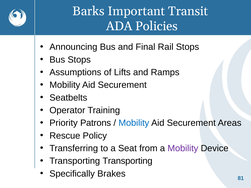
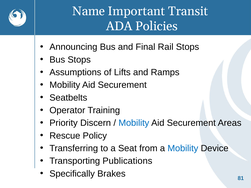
Barks: Barks -> Name
Patrons: Patrons -> Discern
Mobility at (183, 148) colour: purple -> blue
Transporting Transporting: Transporting -> Publications
